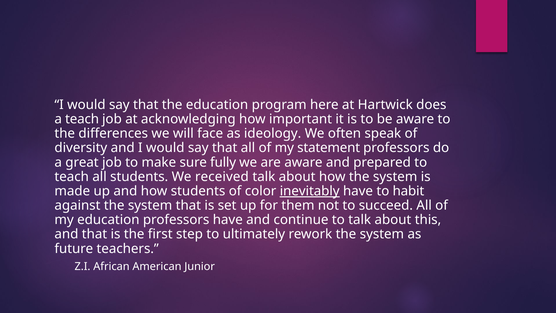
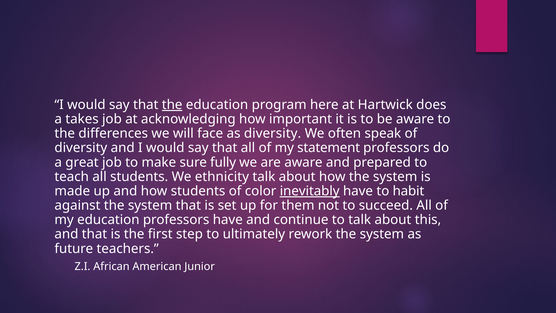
the at (172, 105) underline: none -> present
a teach: teach -> takes
as ideology: ideology -> diversity
received: received -> ethnicity
